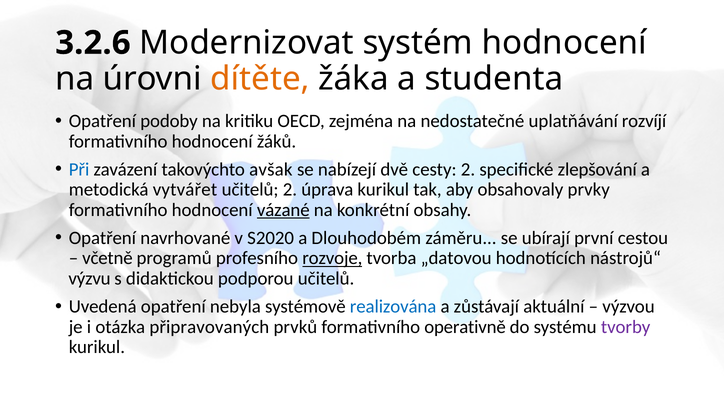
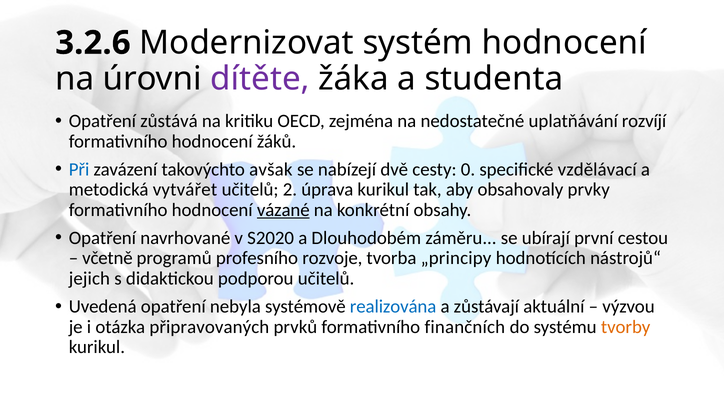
dítěte colour: orange -> purple
podoby: podoby -> zůstává
cesty 2: 2 -> 0
zlepšování: zlepšování -> vzdělávací
rozvoje underline: present -> none
„datovou: „datovou -> „principy
výzvu: výzvu -> jejich
operativně: operativně -> finančních
tvorby colour: purple -> orange
